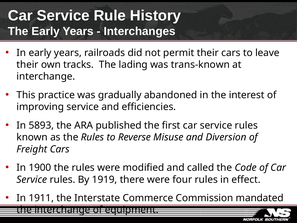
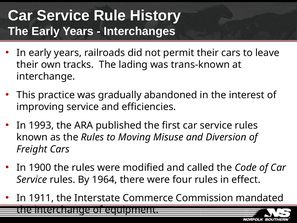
5893: 5893 -> 1993
Reverse: Reverse -> Moving
1919: 1919 -> 1964
